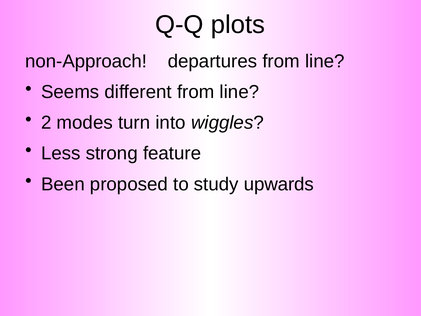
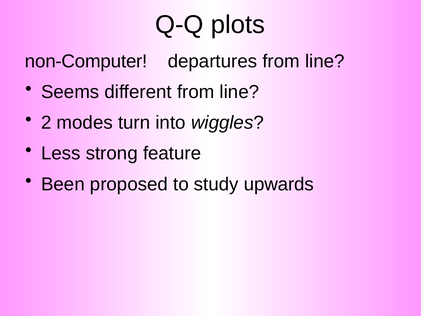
non-Approach: non-Approach -> non-Computer
